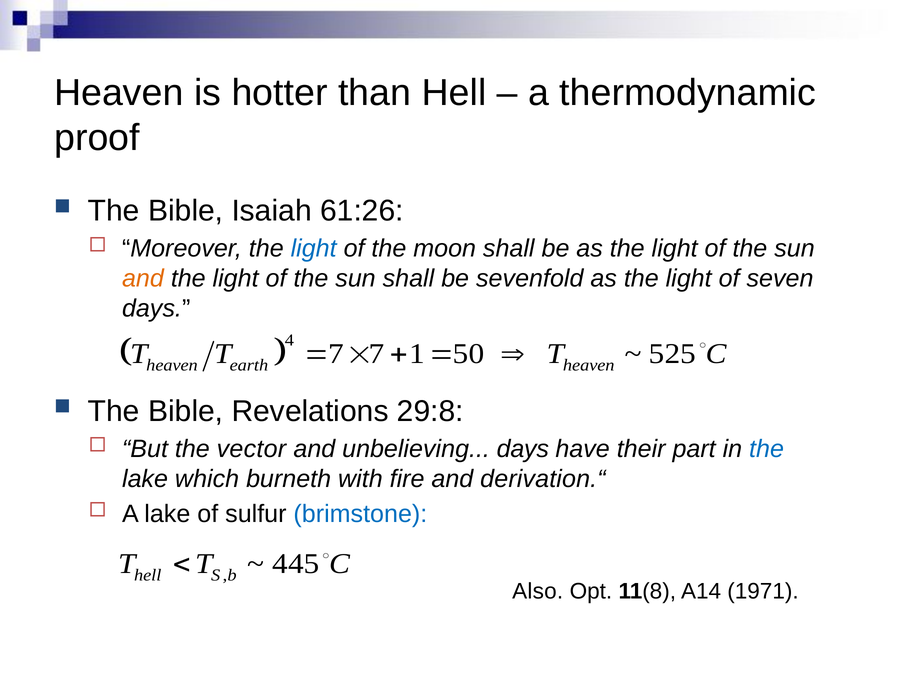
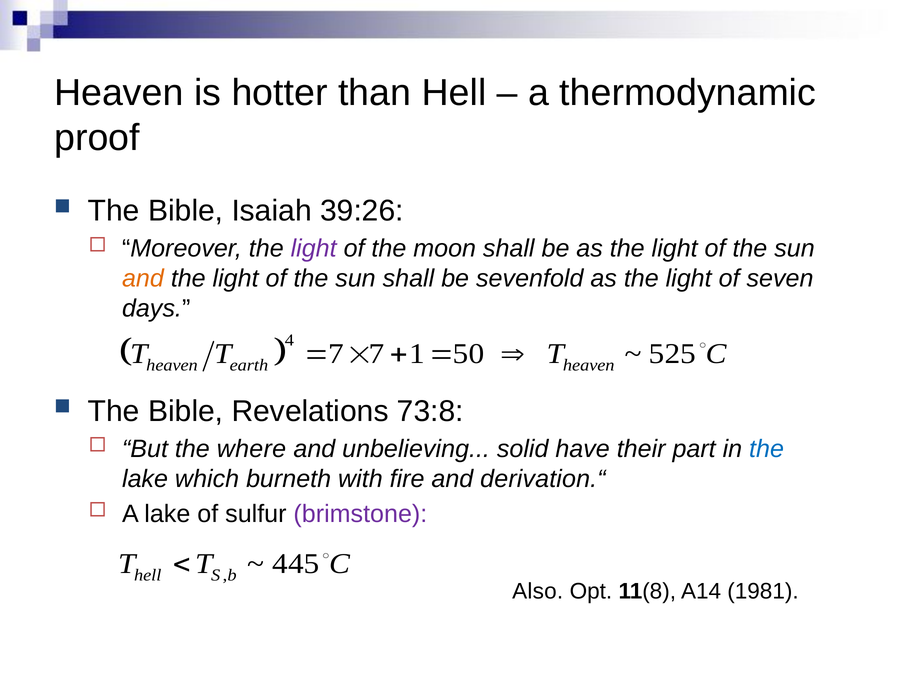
61:26: 61:26 -> 39:26
light at (314, 249) colour: blue -> purple
29:8: 29:8 -> 73:8
vector: vector -> where
unbelieving days: days -> solid
brimstone colour: blue -> purple
1971: 1971 -> 1981
